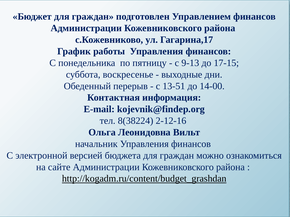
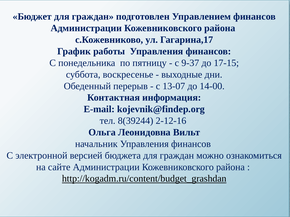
9-13: 9-13 -> 9-37
13-51: 13-51 -> 13-07
8(38224: 8(38224 -> 8(39244
